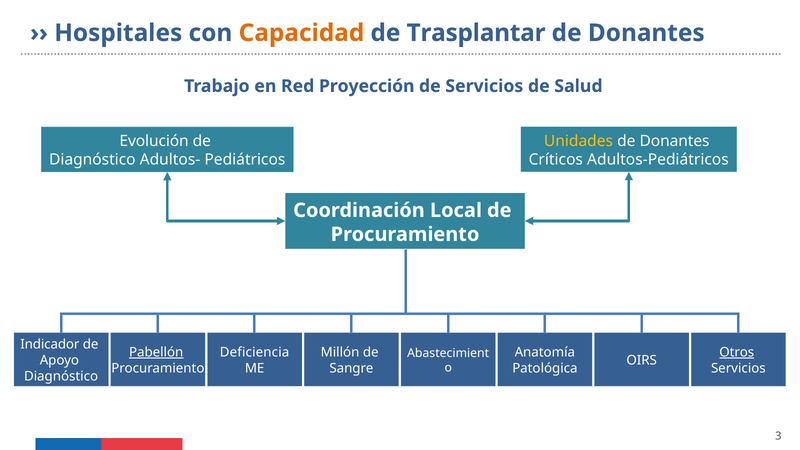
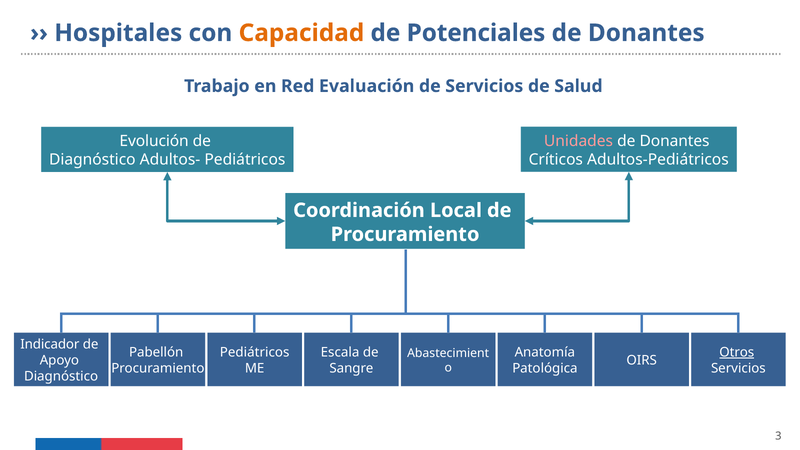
Trasplantar: Trasplantar -> Potenciales
Proyección: Proyección -> Evaluación
Unidades colour: yellow -> pink
Pabellón underline: present -> none
Deficiencia at (255, 352): Deficiencia -> Pediátricos
Millón: Millón -> Escala
